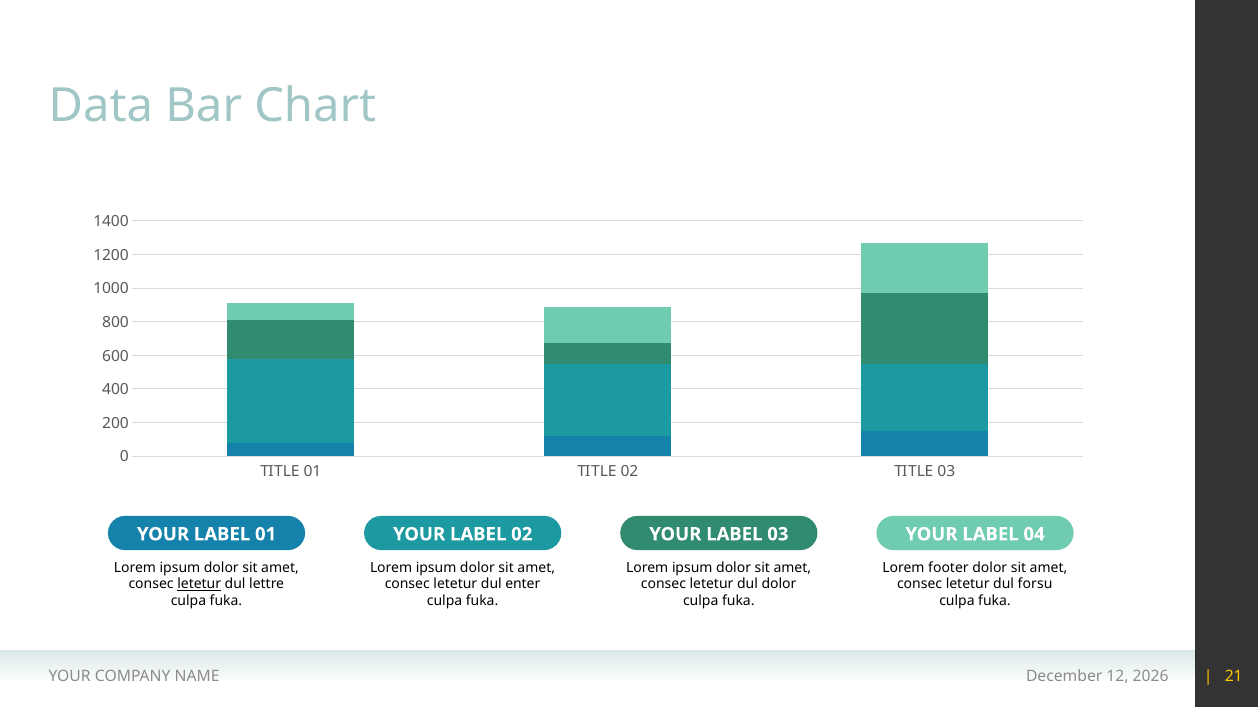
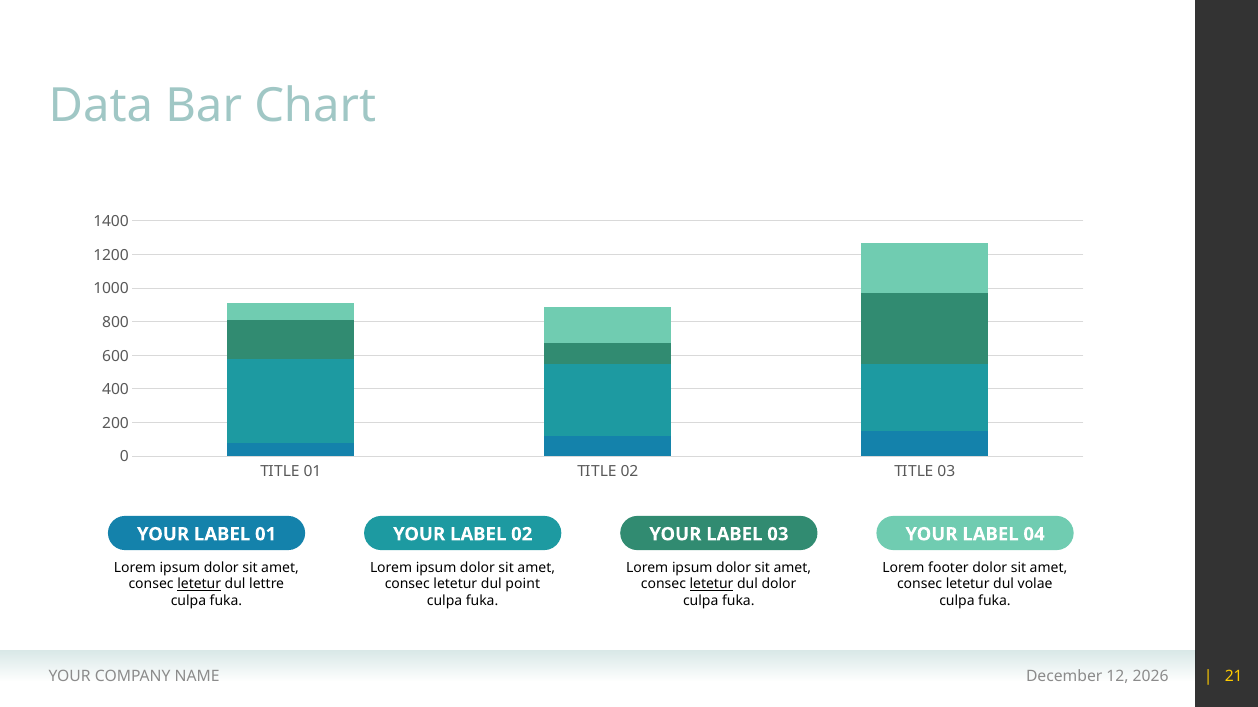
enter: enter -> point
letetur at (712, 585) underline: none -> present
forsu: forsu -> volae
